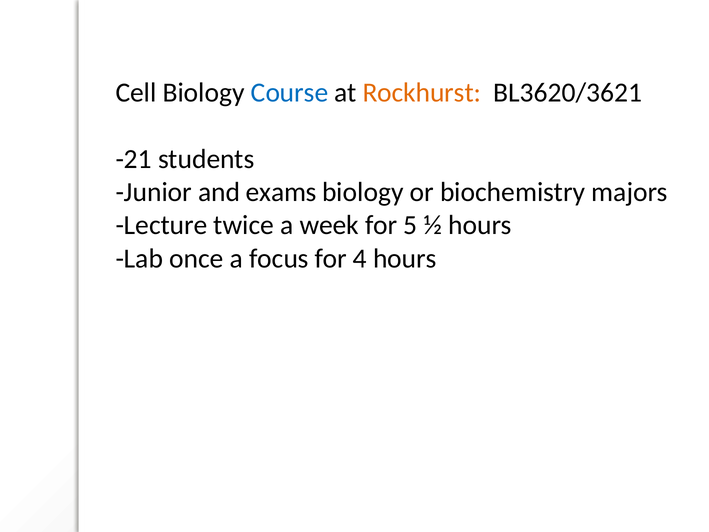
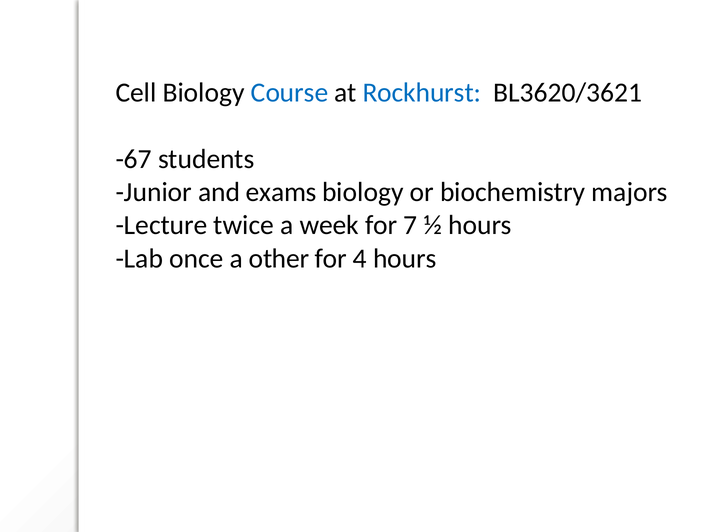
Rockhurst colour: orange -> blue
-21: -21 -> -67
5: 5 -> 7
focus: focus -> other
